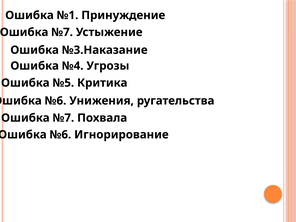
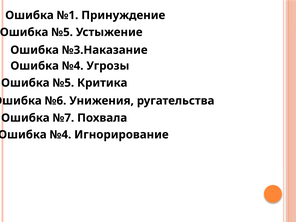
№7 at (62, 32): №7 -> №5
№6 at (60, 135): №6 -> №4
